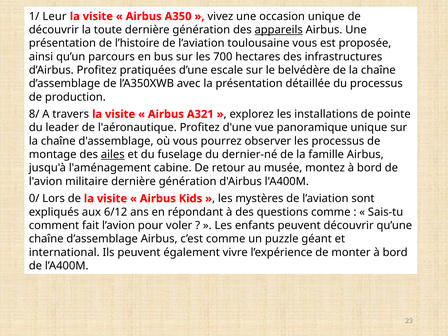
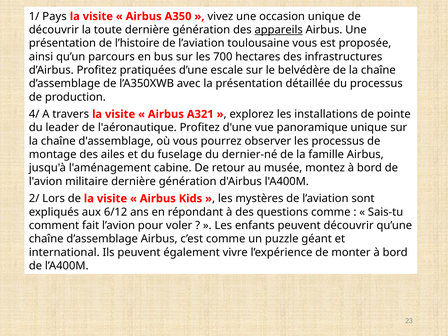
Leur: Leur -> Pays
8/: 8/ -> 4/
ailes underline: present -> none
0/: 0/ -> 2/
